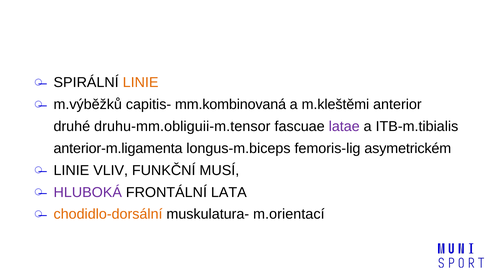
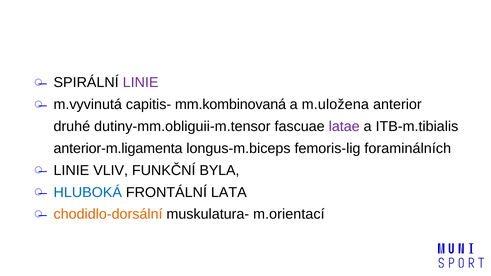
LINIE at (141, 83) colour: orange -> purple
m.výběžků: m.výběžků -> m.vyvinutá
m.kleštěmi: m.kleštěmi -> m.uložena
druhu-mm.obliguii-m.tensor: druhu-mm.obliguii-m.tensor -> dutiny-mm.obliguii-m.tensor
asymetrickém: asymetrickém -> foraminálních
MUSÍ: MUSÍ -> BYLA
HLUBOKÁ colour: purple -> blue
